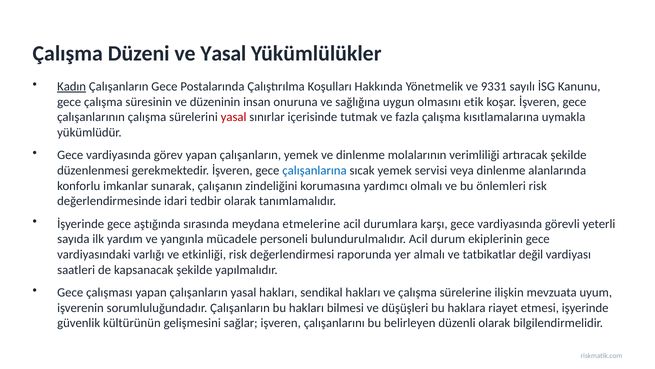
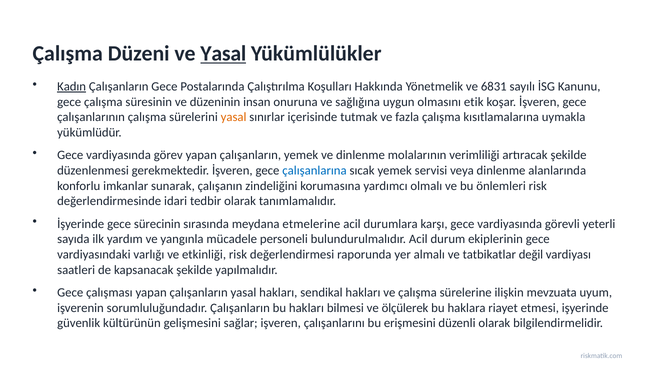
Yasal at (223, 54) underline: none -> present
9331: 9331 -> 6831
yasal at (234, 117) colour: red -> orange
aştığında: aştığında -> sürecinin
düşüşleri: düşüşleri -> ölçülerek
belirleyen: belirleyen -> erişmesini
